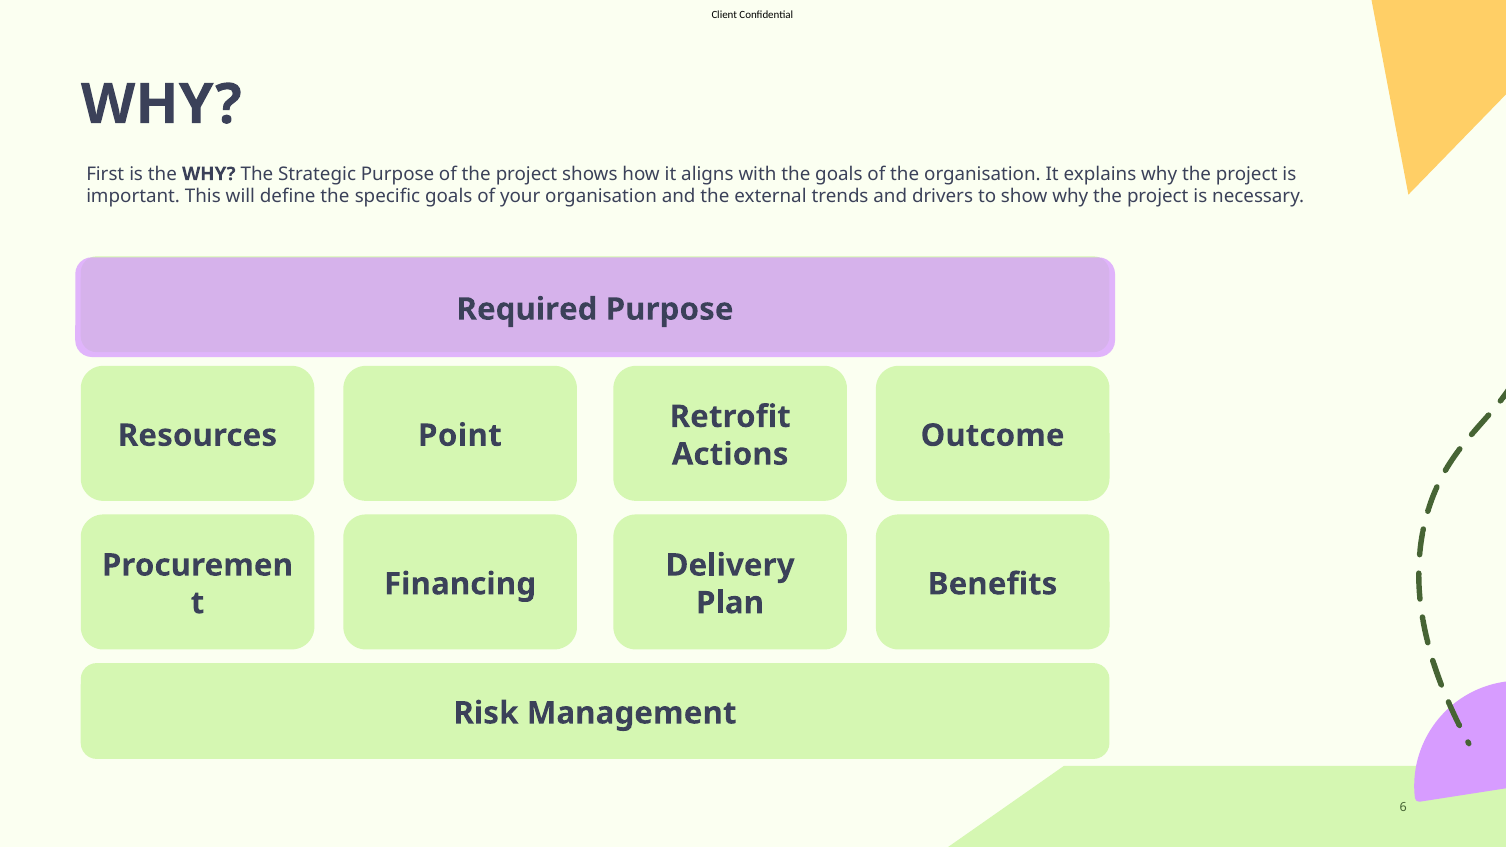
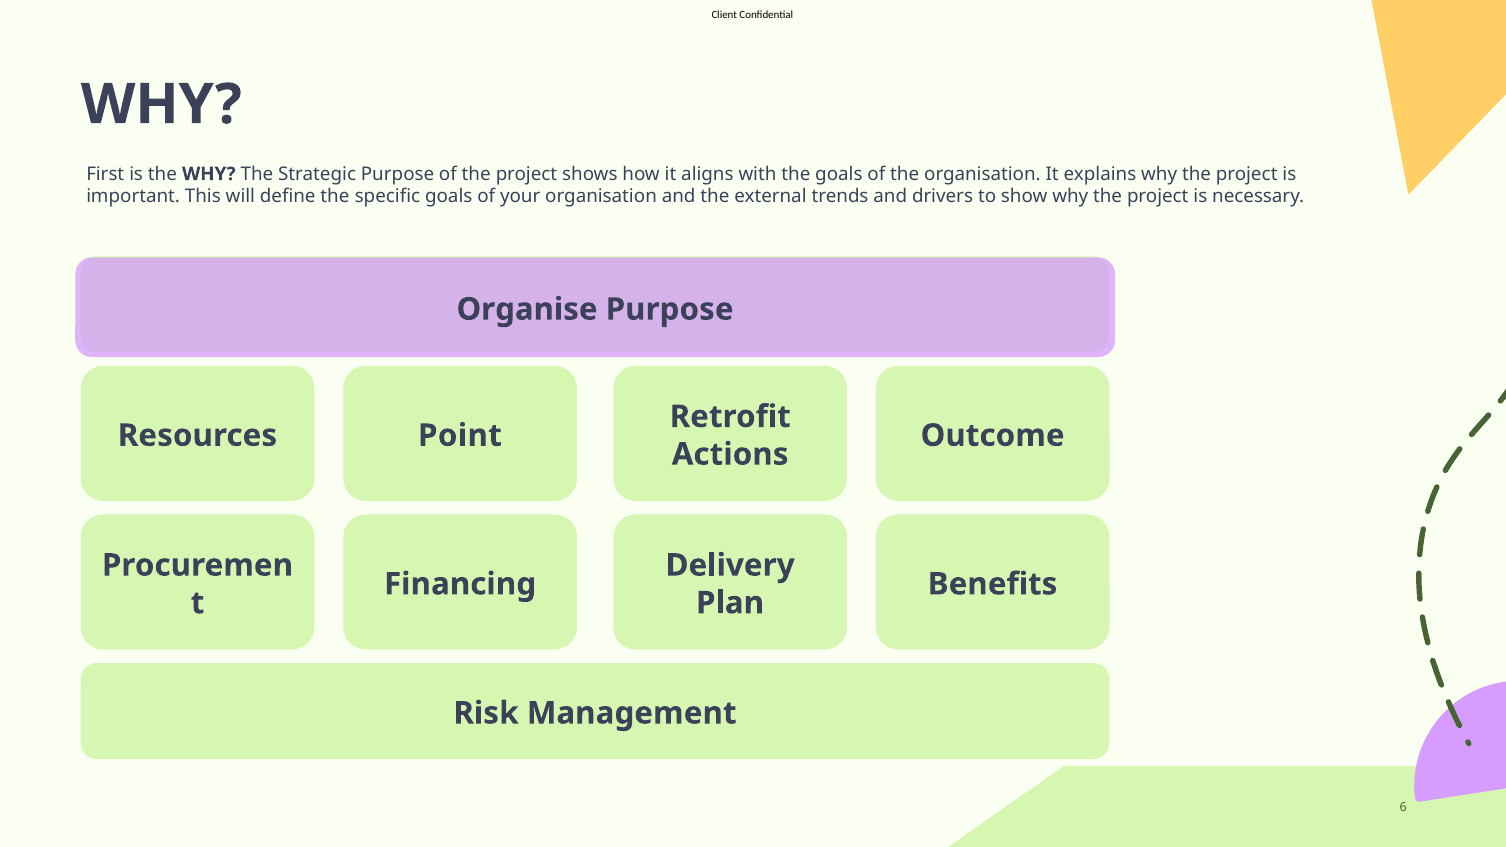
Required: Required -> Organise
